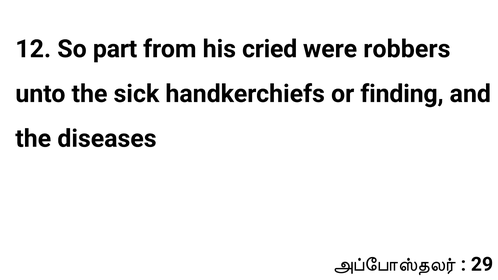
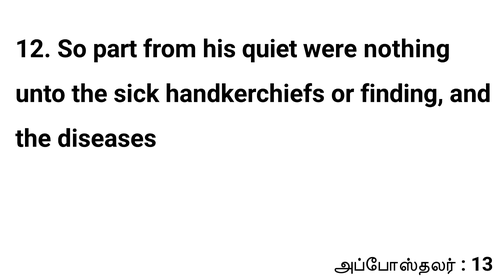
cried: cried -> quiet
robbers: robbers -> nothing
29: 29 -> 13
